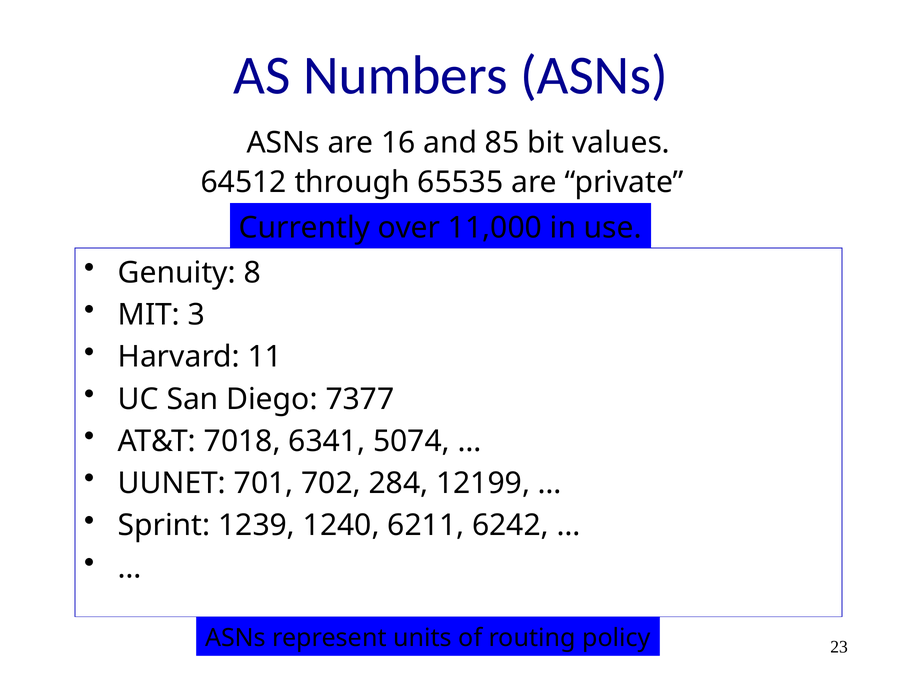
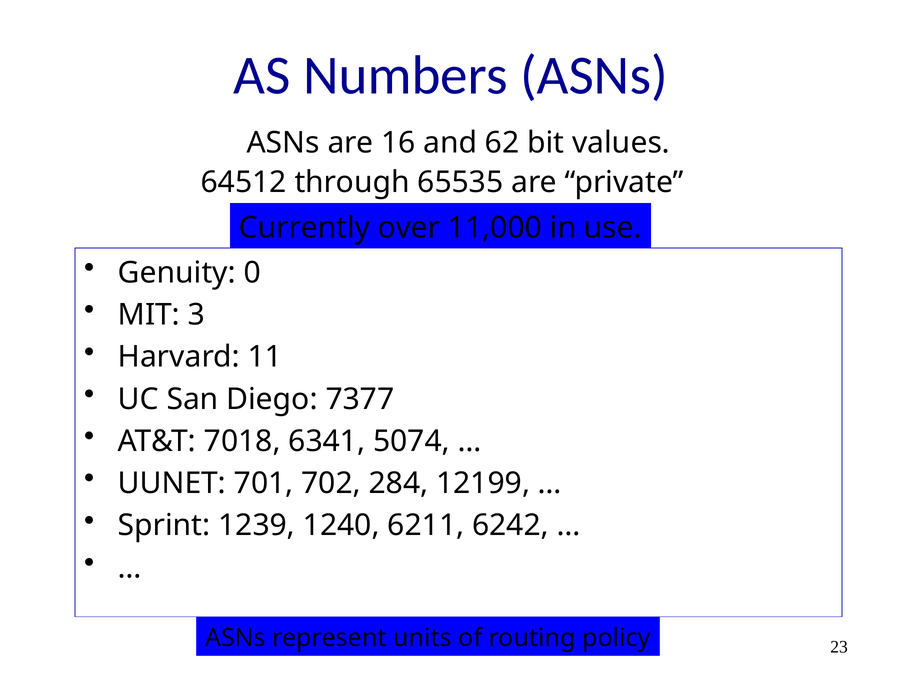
85: 85 -> 62
8: 8 -> 0
